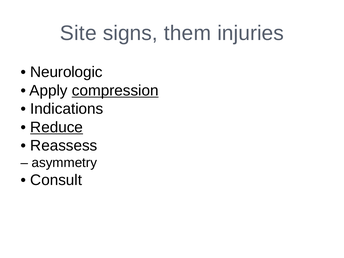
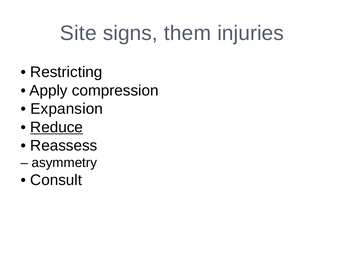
Neurologic: Neurologic -> Restricting
compression underline: present -> none
Indications: Indications -> Expansion
